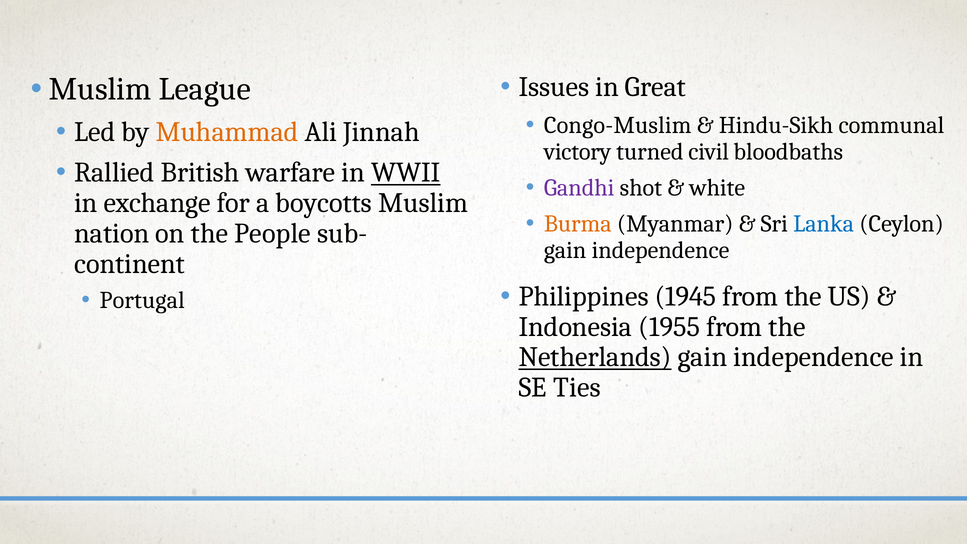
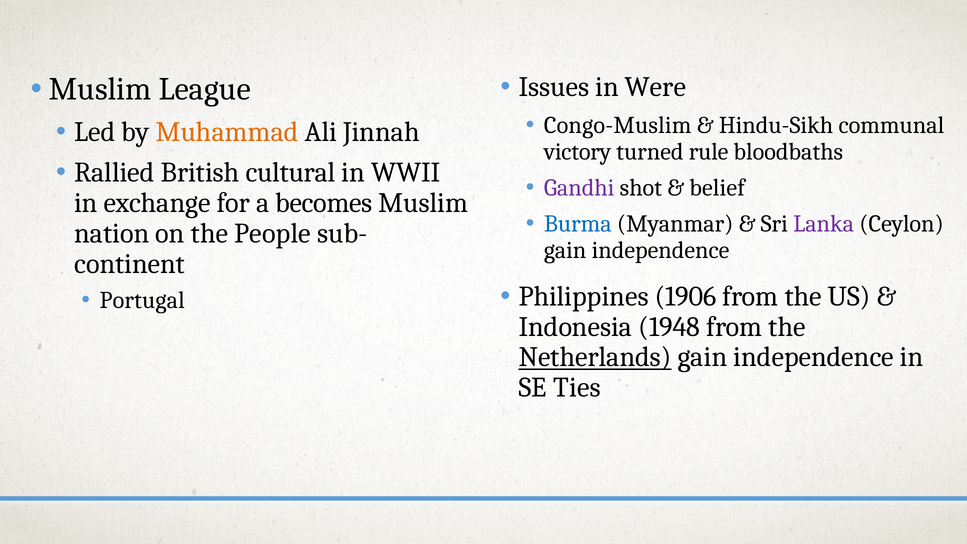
Great: Great -> Were
civil: civil -> rule
warfare: warfare -> cultural
WWII underline: present -> none
white: white -> belief
boycotts: boycotts -> becomes
Burma colour: orange -> blue
Lanka colour: blue -> purple
1945: 1945 -> 1906
1955: 1955 -> 1948
